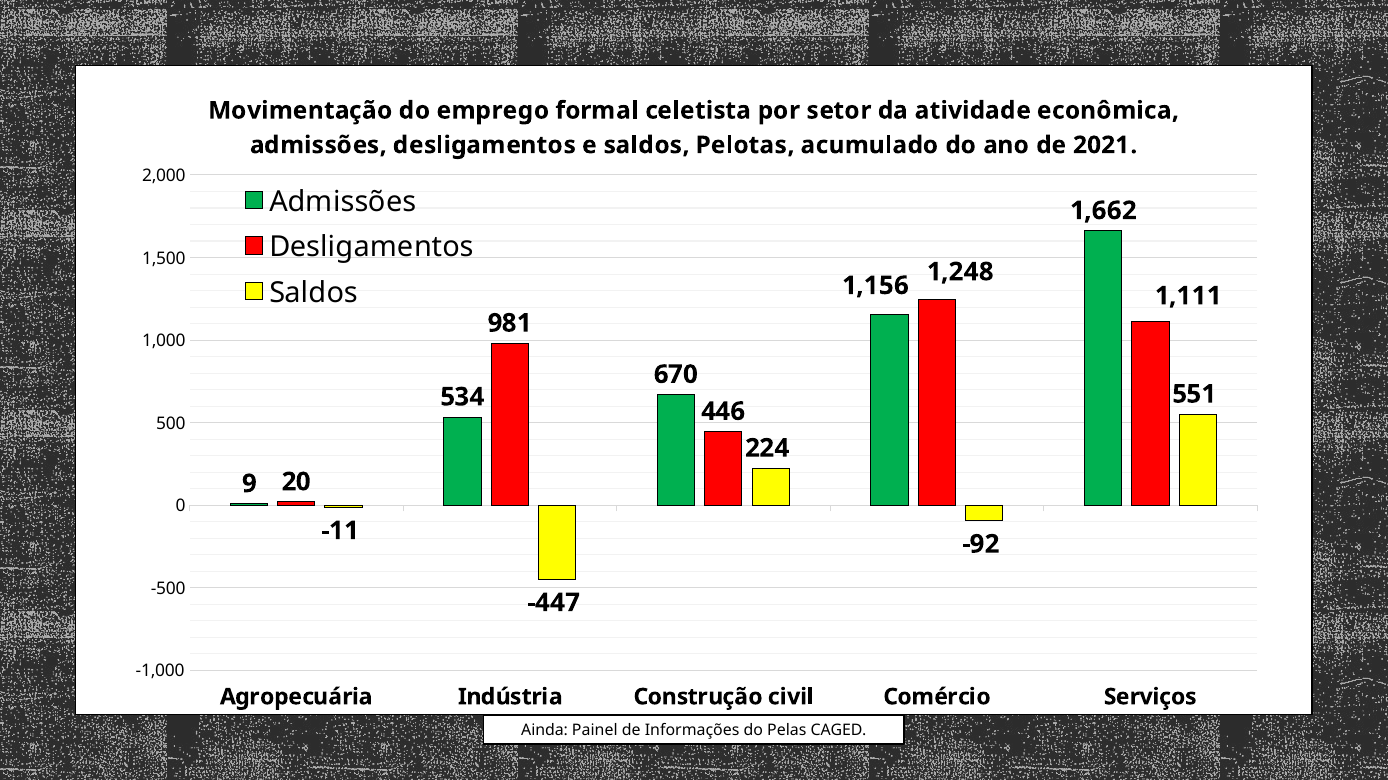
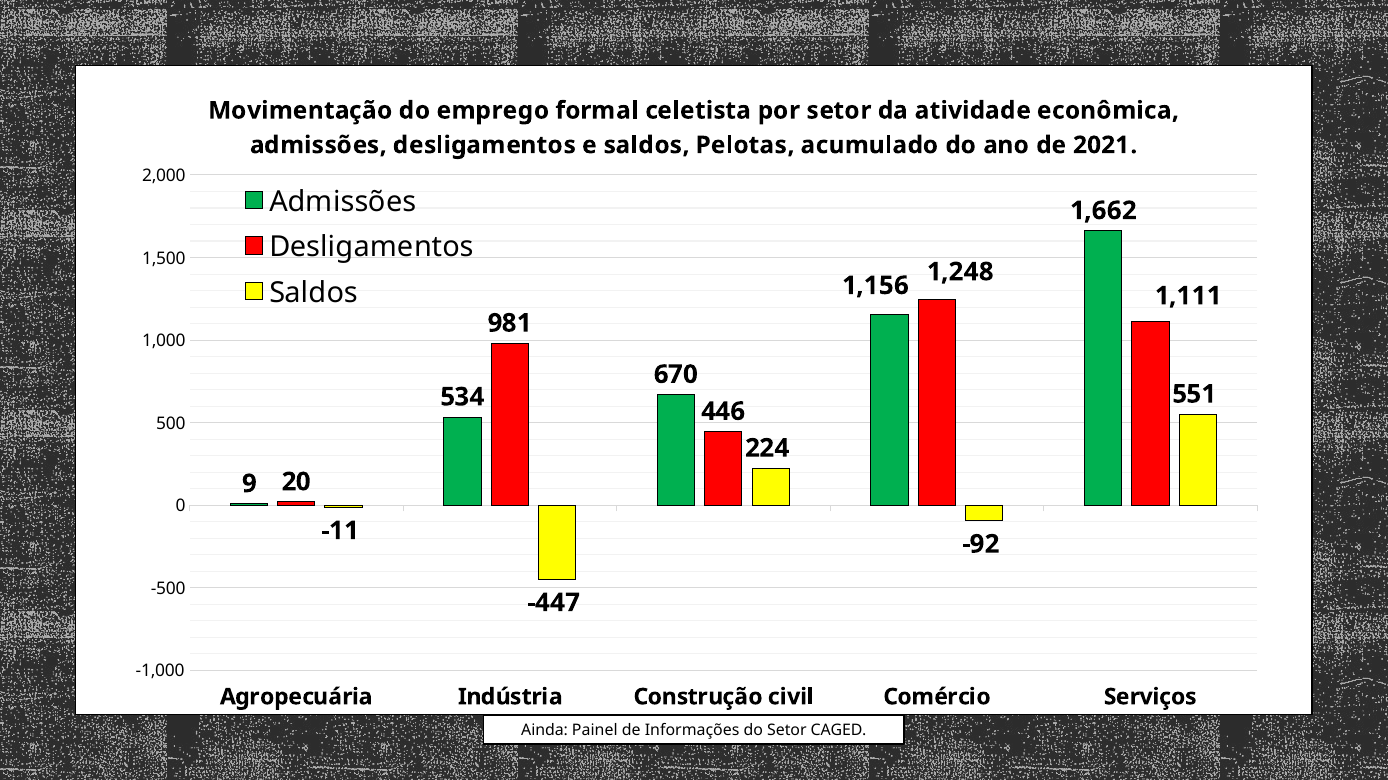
do Pelas: Pelas -> Setor
